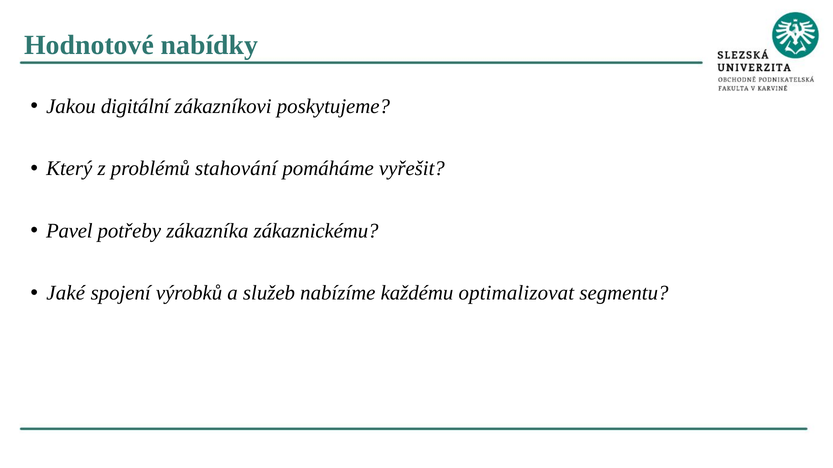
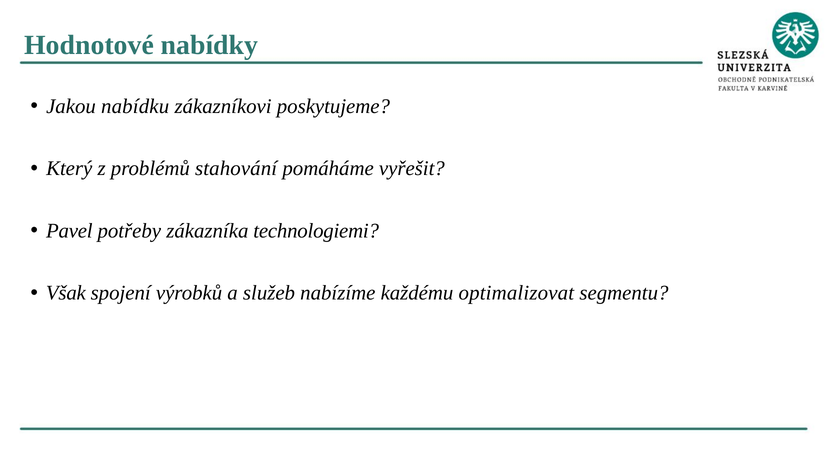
digitální: digitální -> nabídku
zákaznickému: zákaznickému -> technologiemi
Jaké: Jaké -> Však
